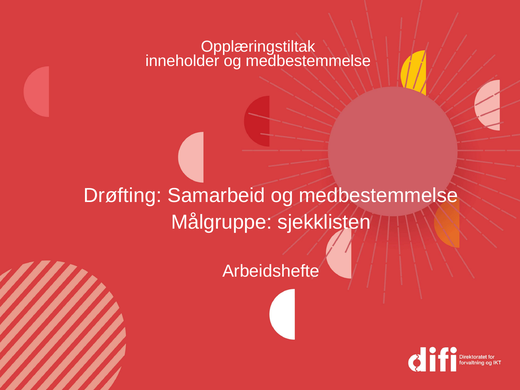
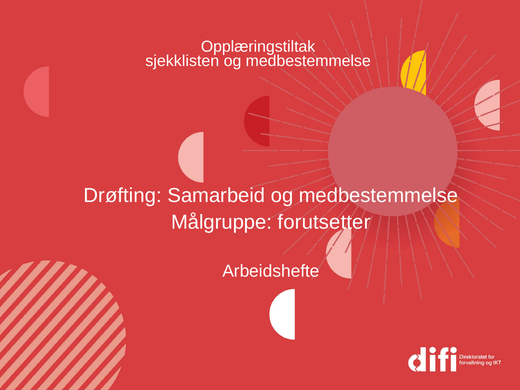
inneholder: inneholder -> sjekklisten
sjekklisten: sjekklisten -> forutsetter
